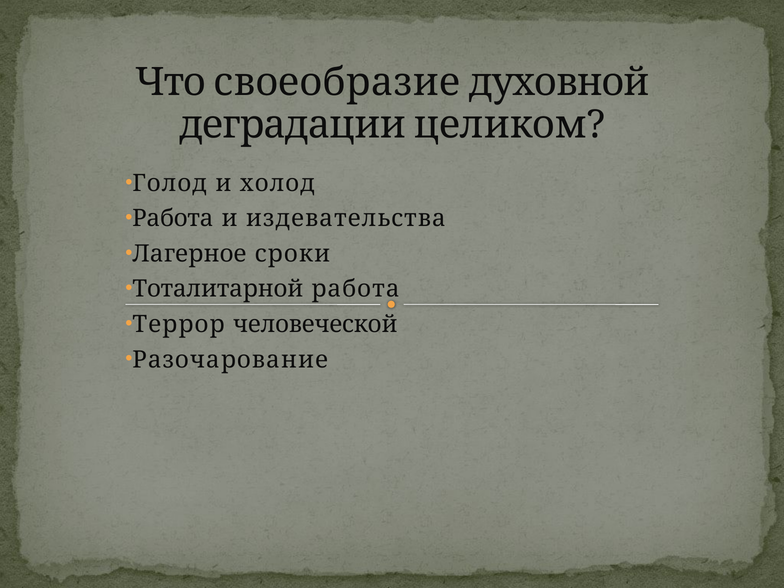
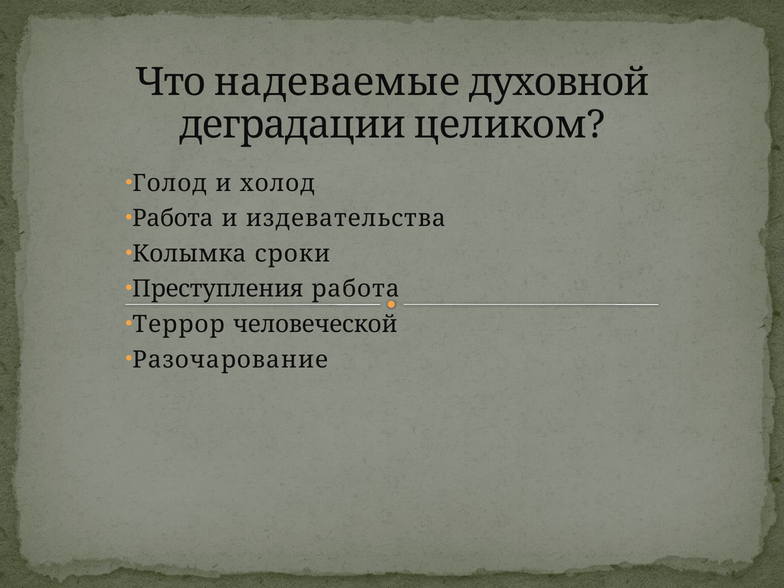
своеобразие: своеобразие -> надеваемые
Лагерное: Лагерное -> Колымка
Тоталитарной: Тоталитарной -> Преступления
